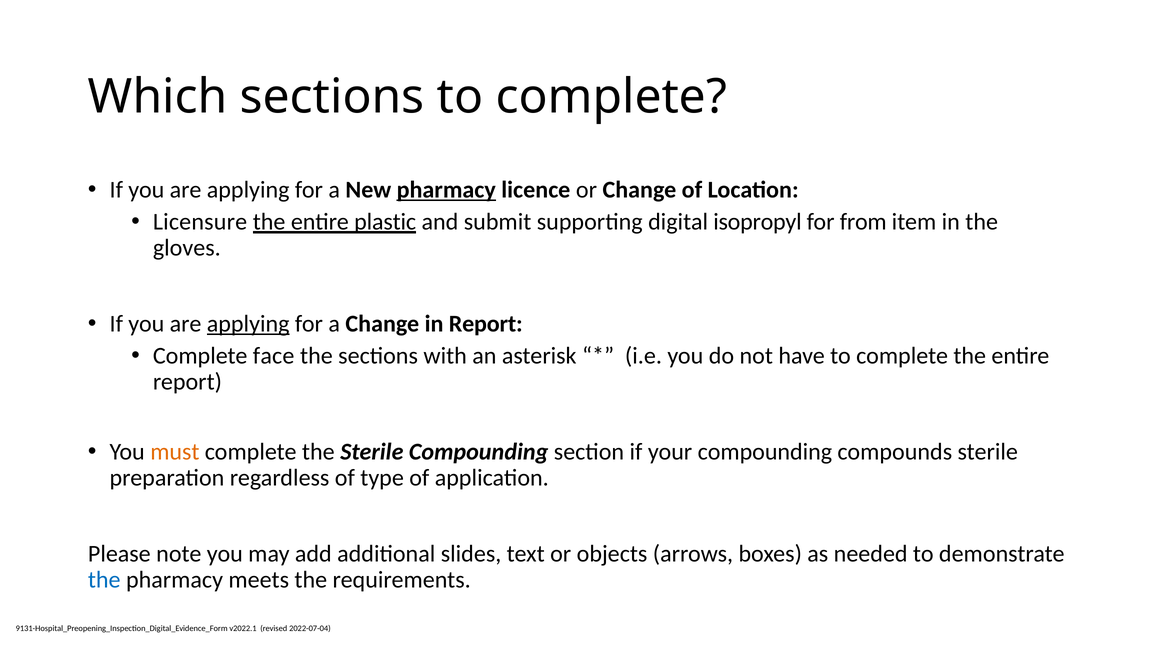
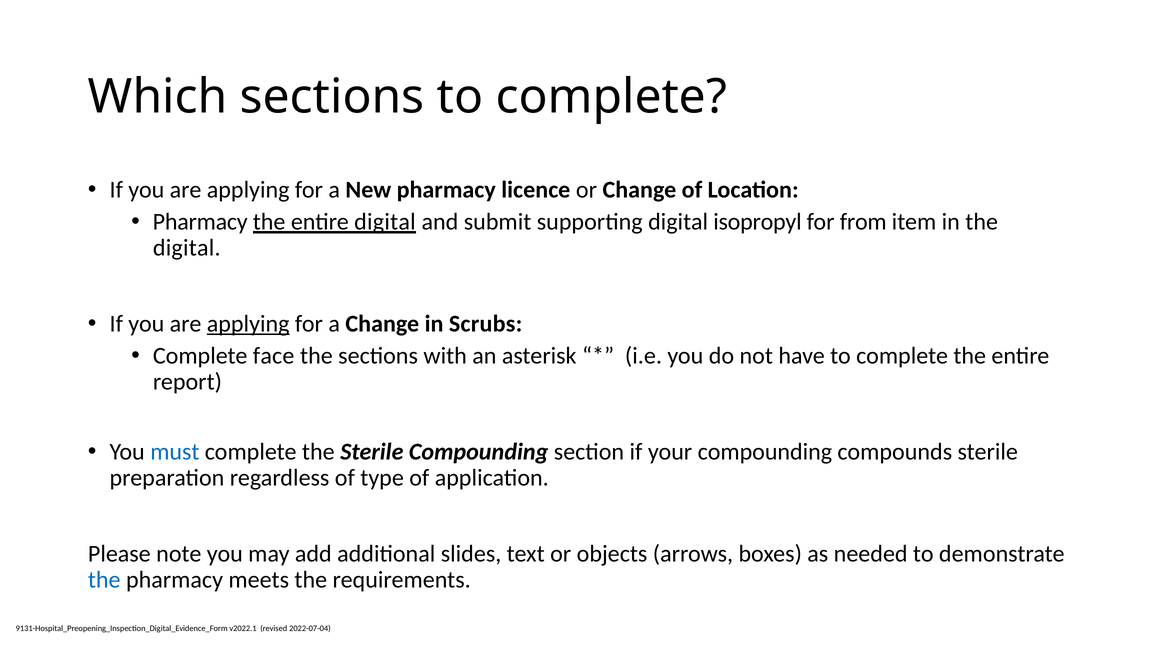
pharmacy at (446, 190) underline: present -> none
Licensure at (200, 222): Licensure -> Pharmacy
entire plastic: plastic -> digital
gloves at (187, 248): gloves -> digital
in Report: Report -> Scrubs
must colour: orange -> blue
